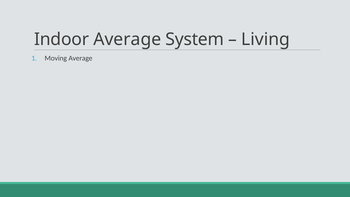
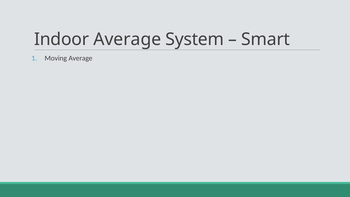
Living: Living -> Smart
